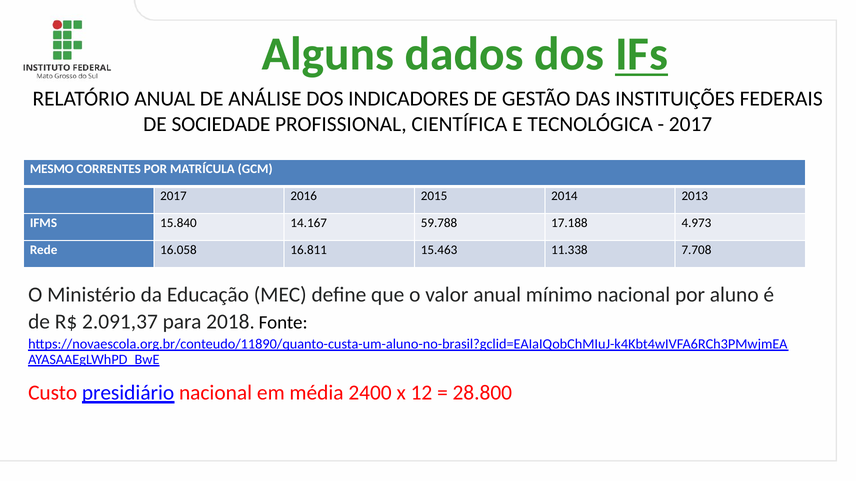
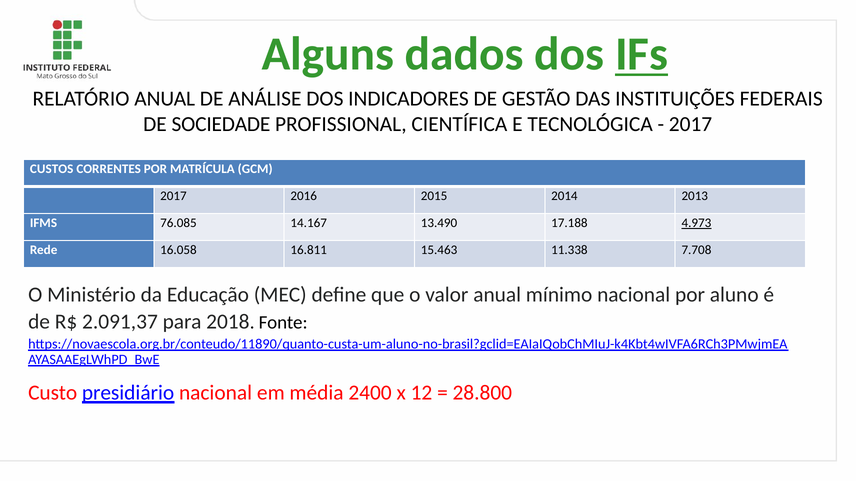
MESMO: MESMO -> CUSTOS
15.840: 15.840 -> 76.085
59.788: 59.788 -> 13.490
4.973 underline: none -> present
